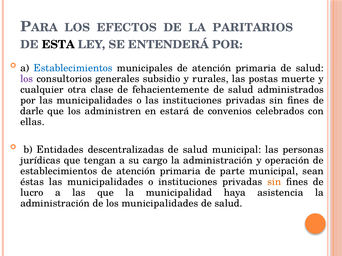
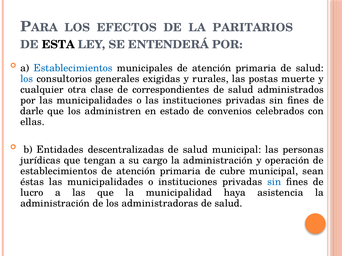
los at (27, 79) colour: purple -> blue
subsidio: subsidio -> exigidas
fehacientemente: fehacientemente -> correspondientes
estará: estará -> estado
parte: parte -> cubre
sin at (274, 182) colour: orange -> blue
los municipalidades: municipalidades -> administradoras
